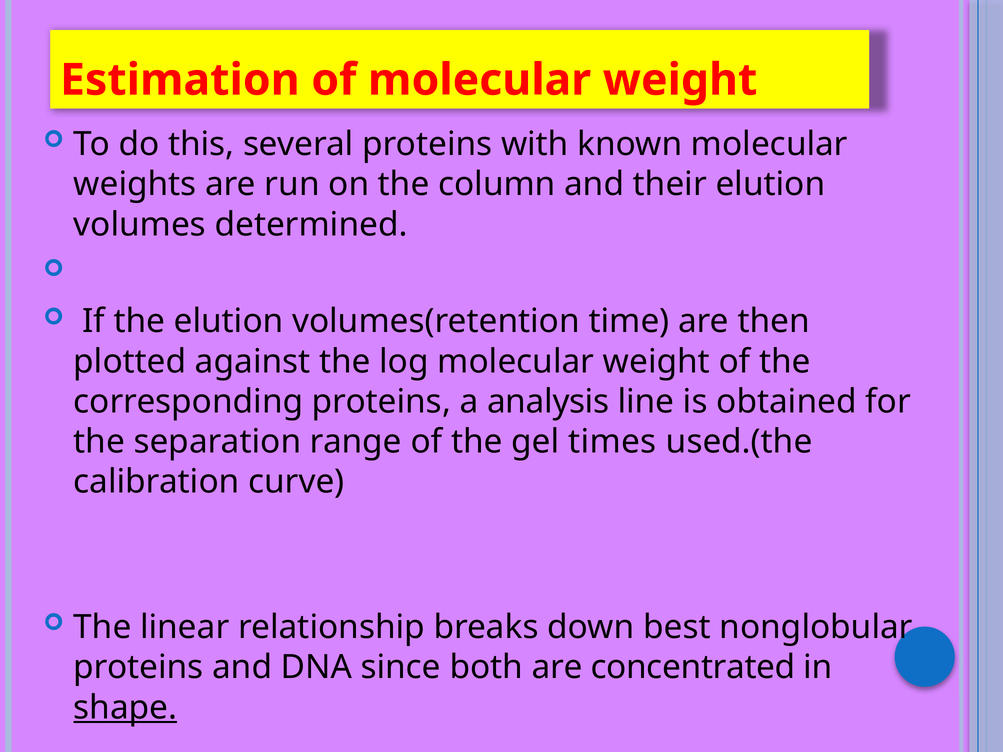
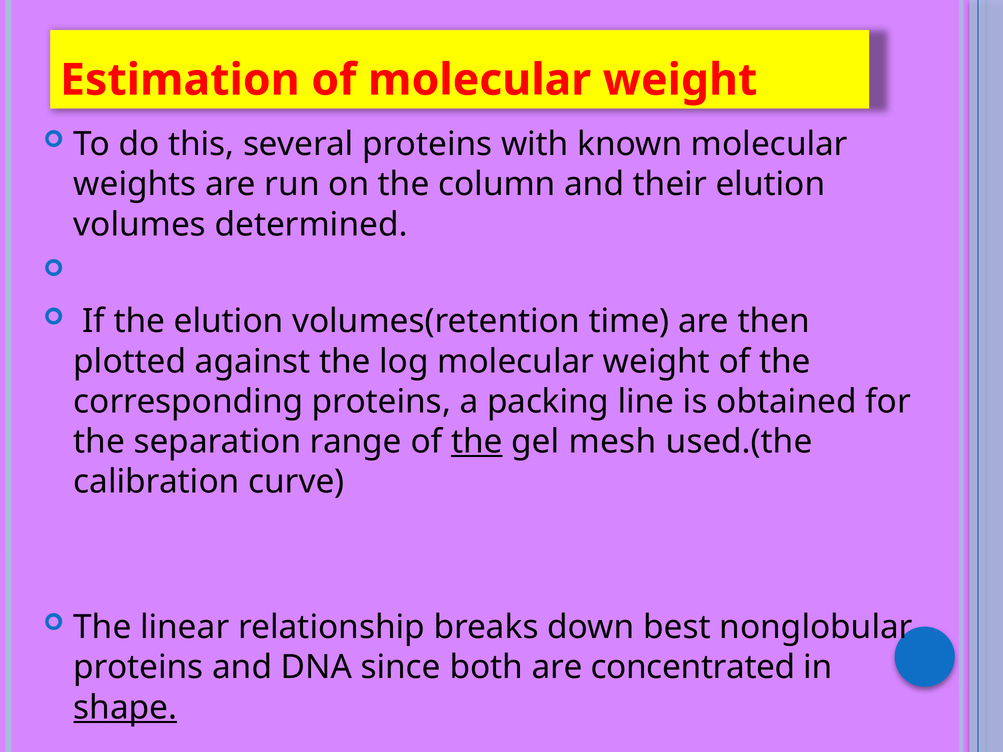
analysis: analysis -> packing
the at (477, 442) underline: none -> present
times: times -> mesh
